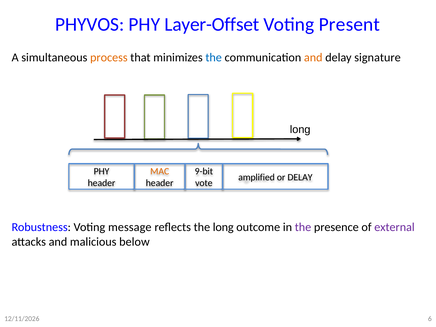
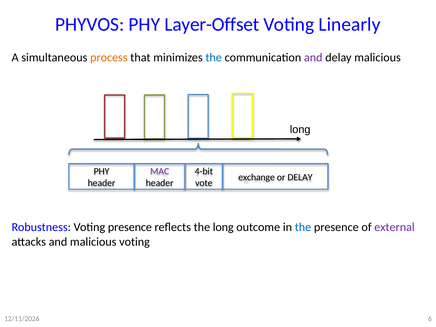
Present: Present -> Linearly
and at (313, 58) colour: orange -> purple
delay signature: signature -> malicious
MAC colour: orange -> purple
9-bit: 9-bit -> 4-bit
amplified: amplified -> exchange
Voting message: message -> presence
the at (303, 227) colour: purple -> blue
malicious below: below -> voting
